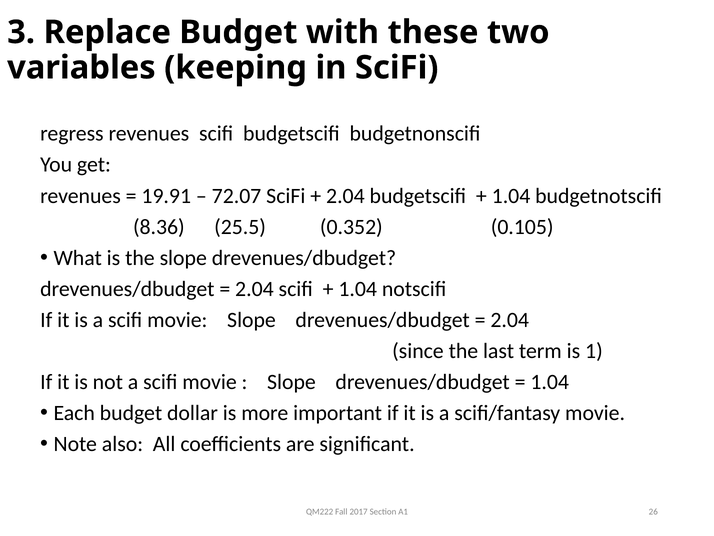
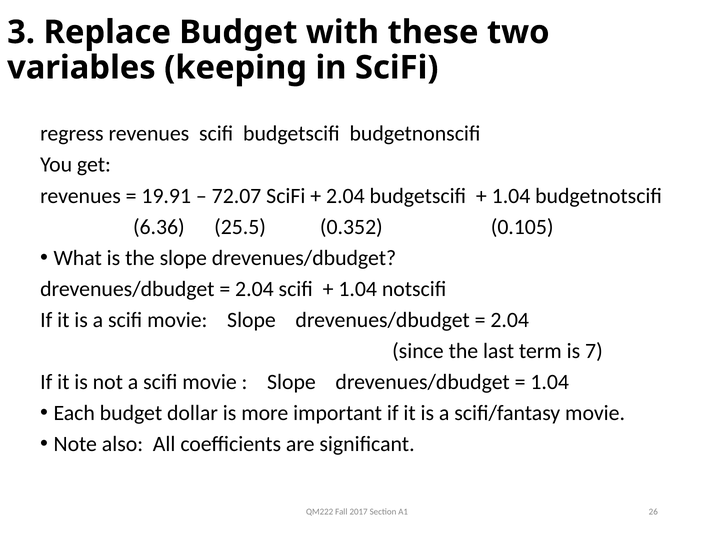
8.36: 8.36 -> 6.36
1: 1 -> 7
